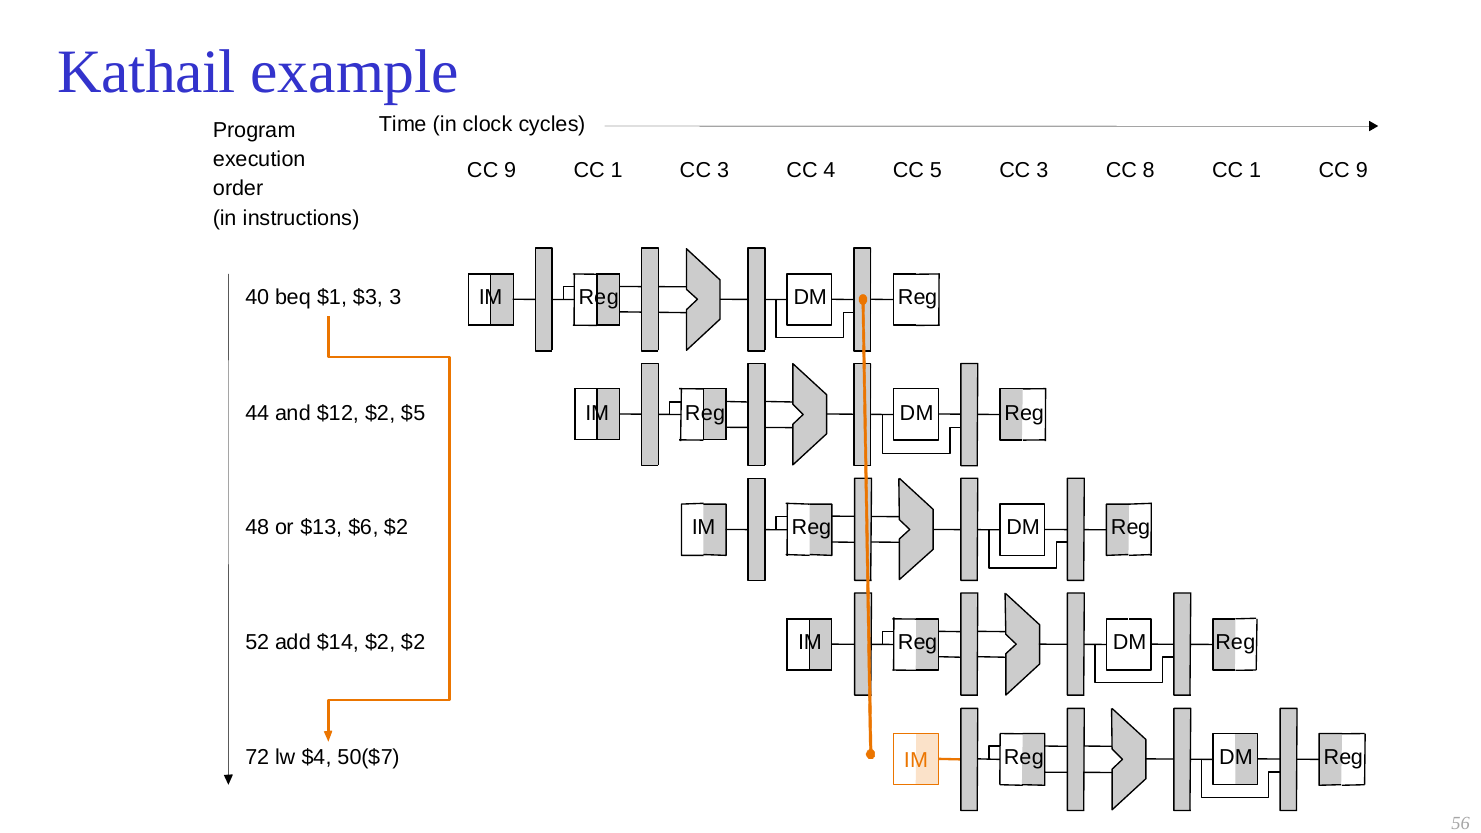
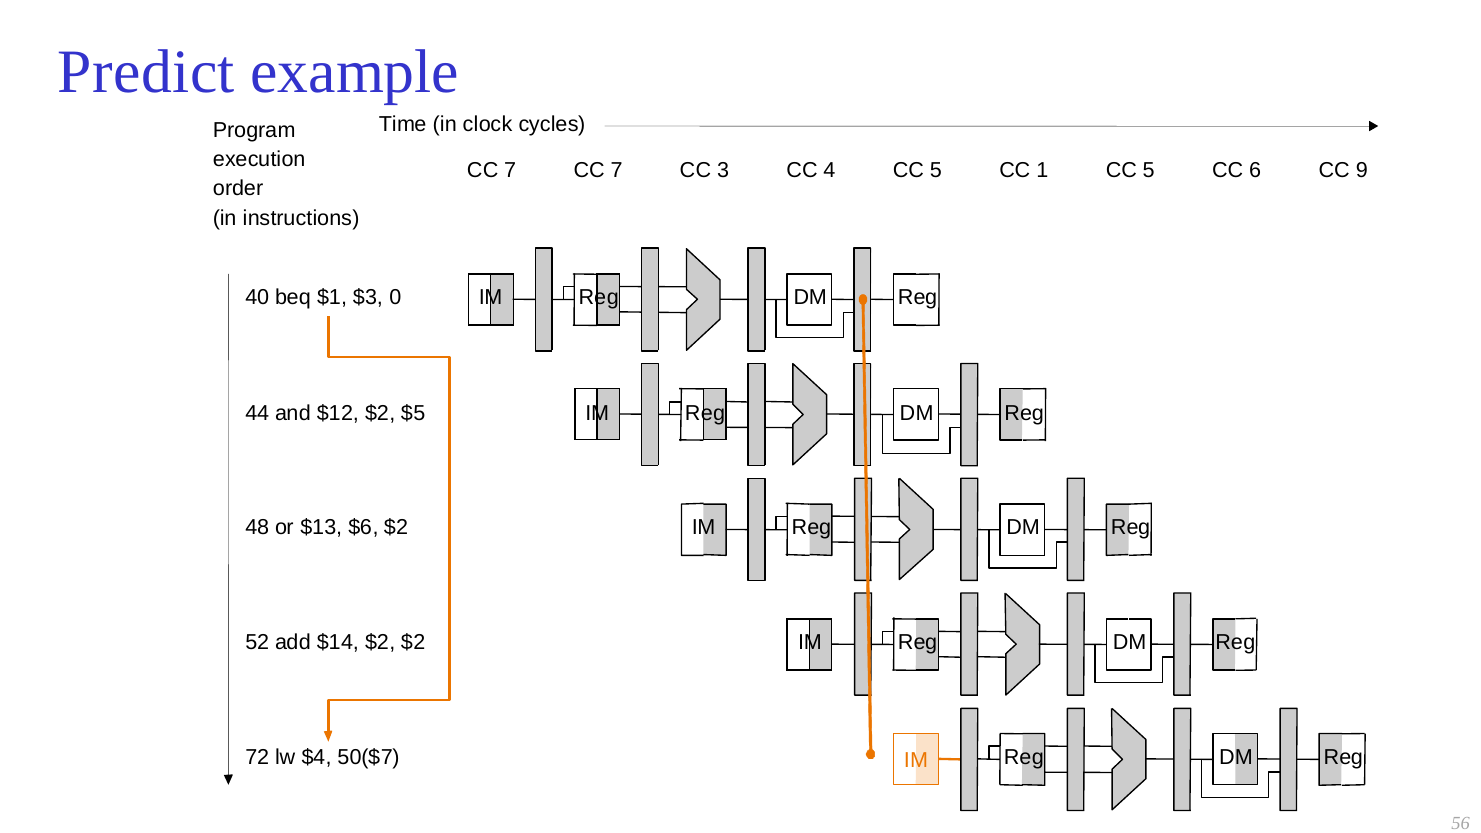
Kathail: Kathail -> Predict
9 at (510, 170): 9 -> 7
1 at (617, 170): 1 -> 7
3 at (1042, 170): 3 -> 1
8 at (1149, 170): 8 -> 5
1 at (1255, 170): 1 -> 6
3 at (395, 297): 3 -> 0
